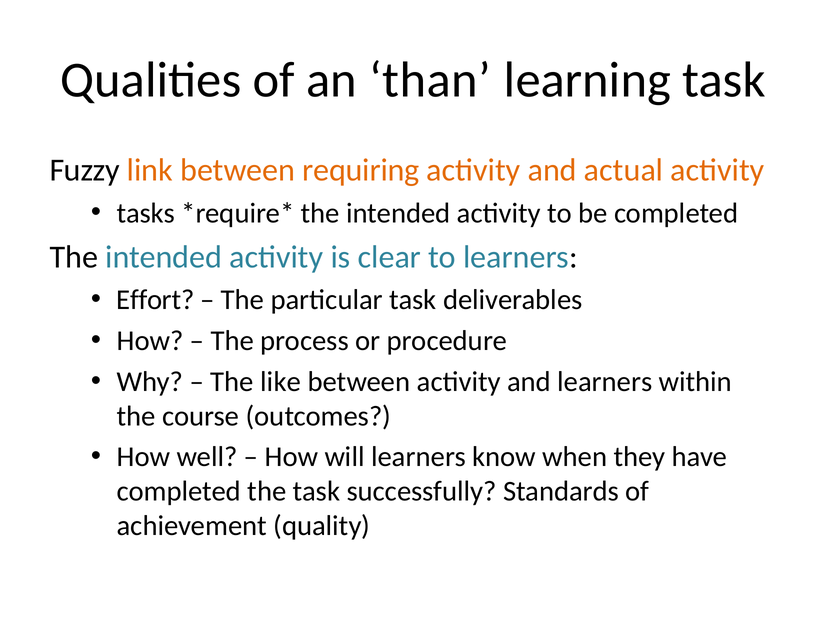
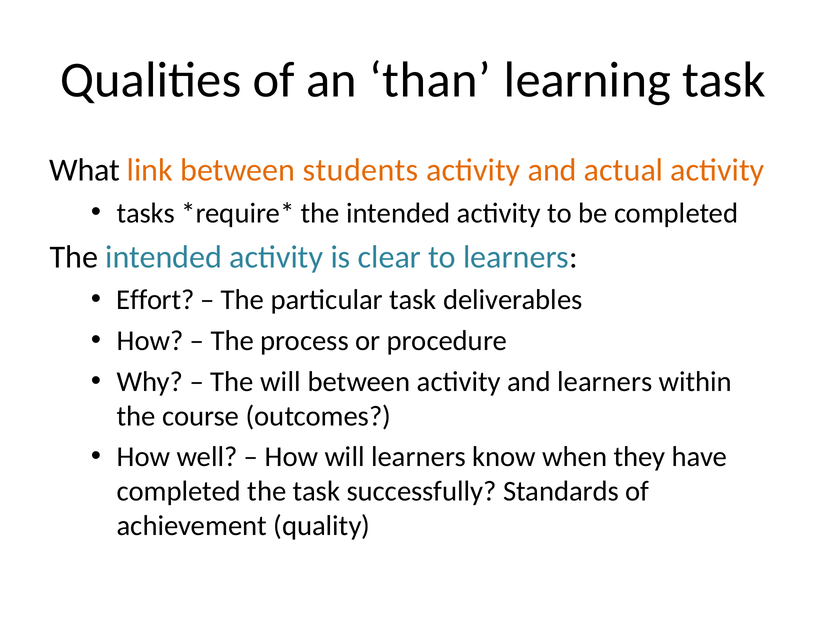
Fuzzy: Fuzzy -> What
requiring: requiring -> students
The like: like -> will
